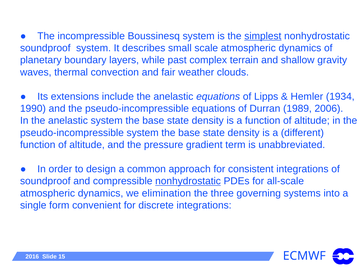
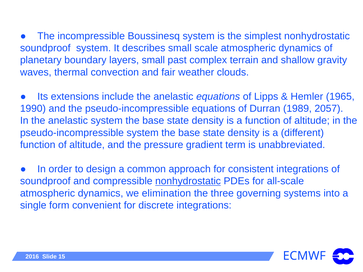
simplest underline: present -> none
layers while: while -> small
1934: 1934 -> 1965
2006: 2006 -> 2057
